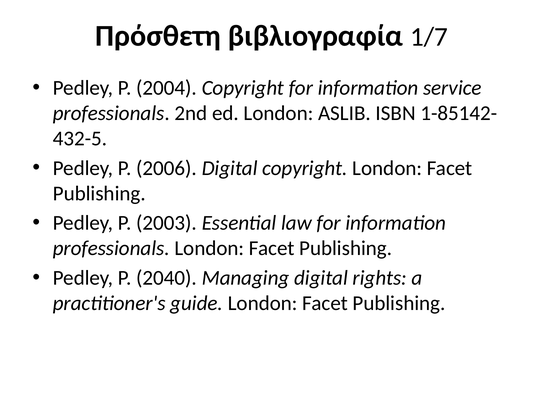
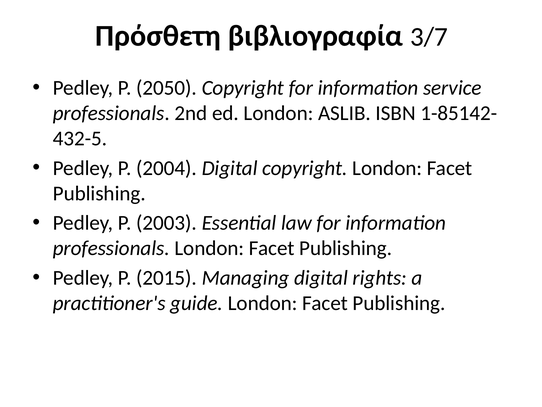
1/7: 1/7 -> 3/7
2004: 2004 -> 2050
2006: 2006 -> 2004
2040: 2040 -> 2015
